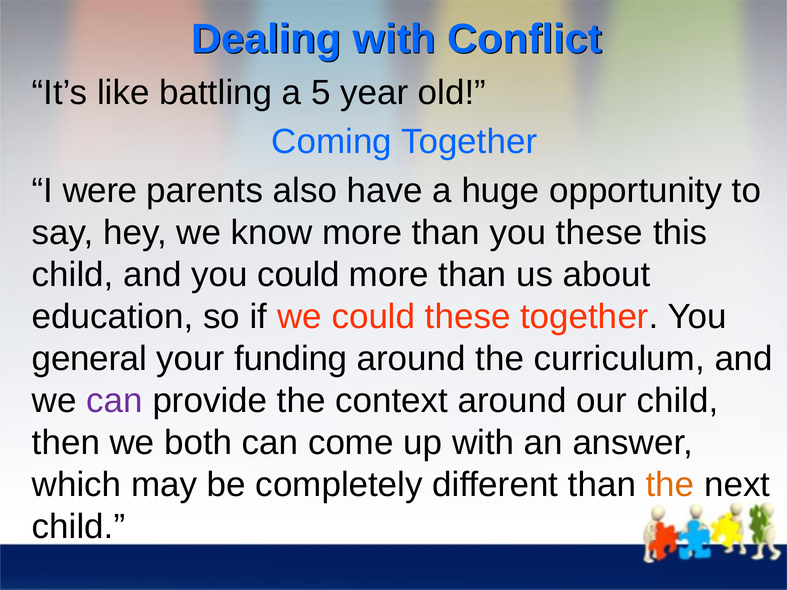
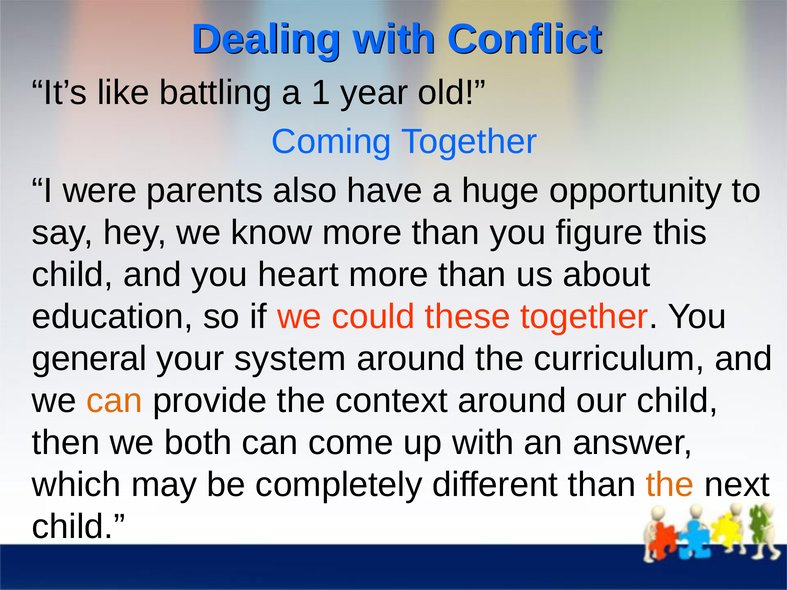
5: 5 -> 1
you these: these -> figure
you could: could -> heart
funding: funding -> system
can at (115, 401) colour: purple -> orange
